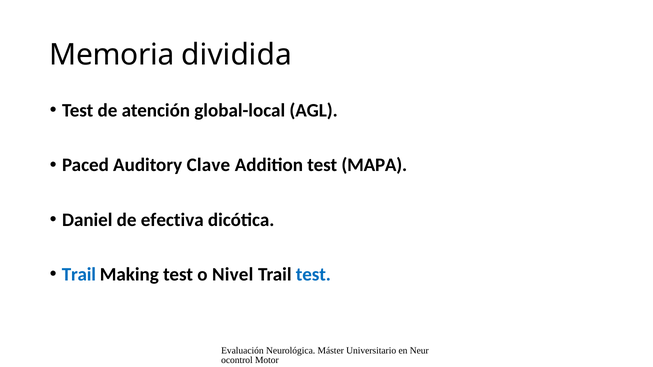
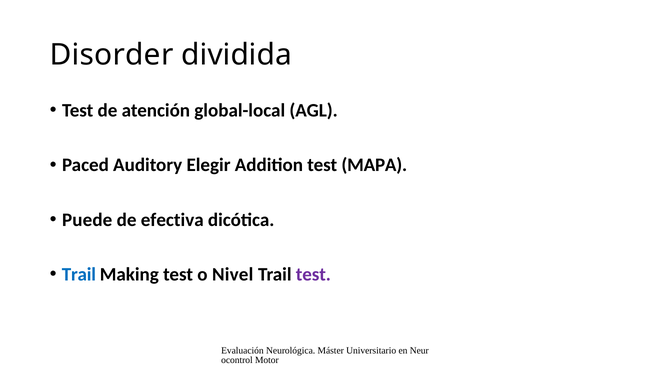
Memoria: Memoria -> Disorder
Clave: Clave -> Elegir
Daniel: Daniel -> Puede
test at (313, 275) colour: blue -> purple
